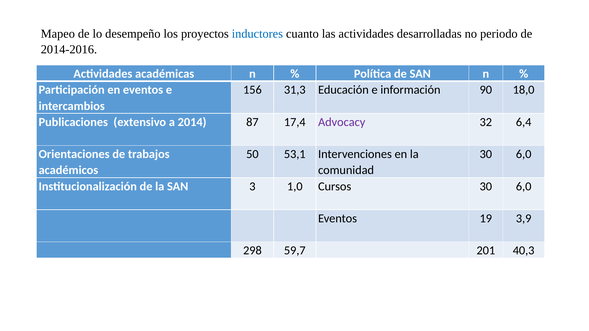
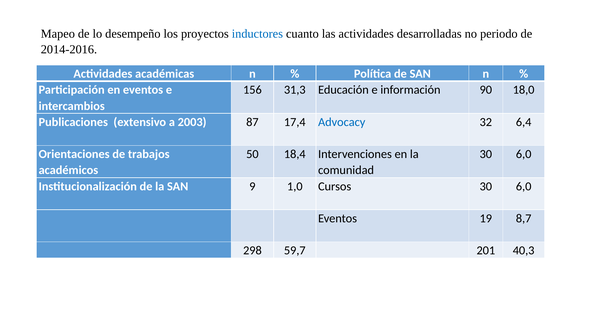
2014: 2014 -> 2003
Advocacy colour: purple -> blue
53,1: 53,1 -> 18,4
3: 3 -> 9
3,9: 3,9 -> 8,7
